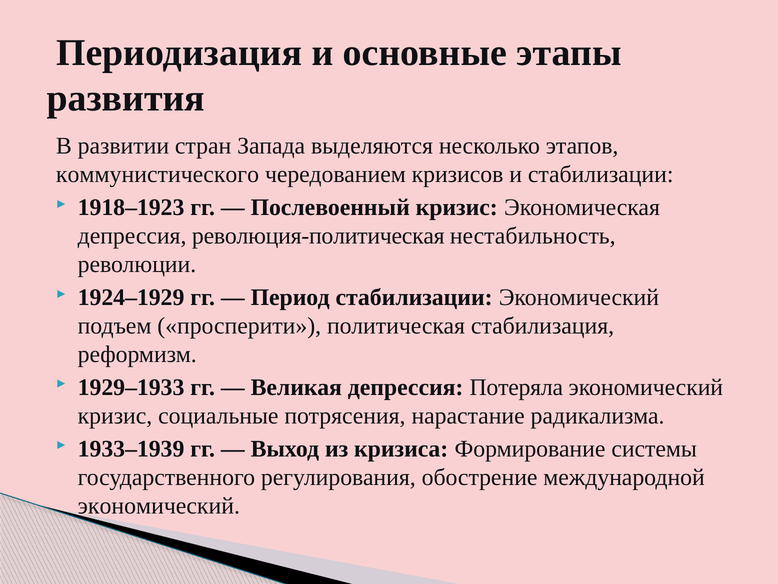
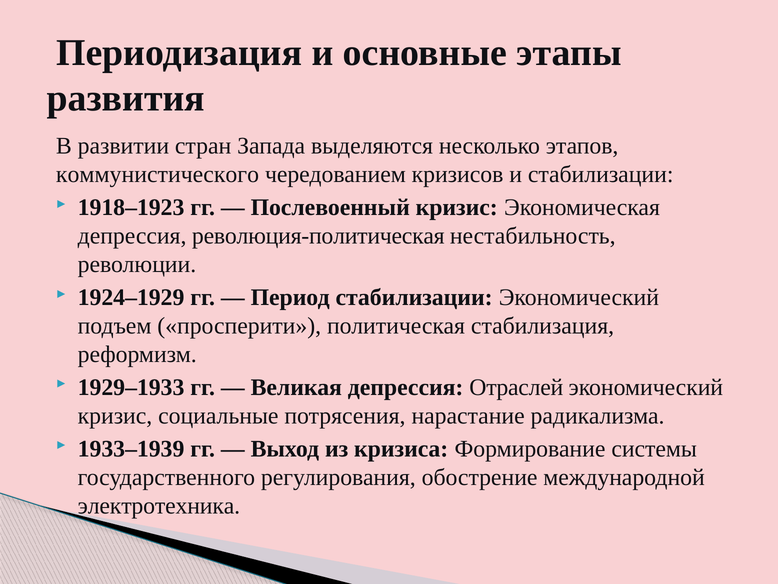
Потеряла: Потеряла -> Отраслей
экономический at (159, 505): экономический -> электротехника
